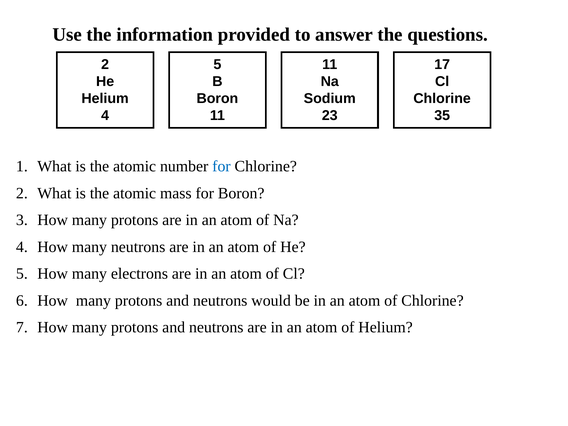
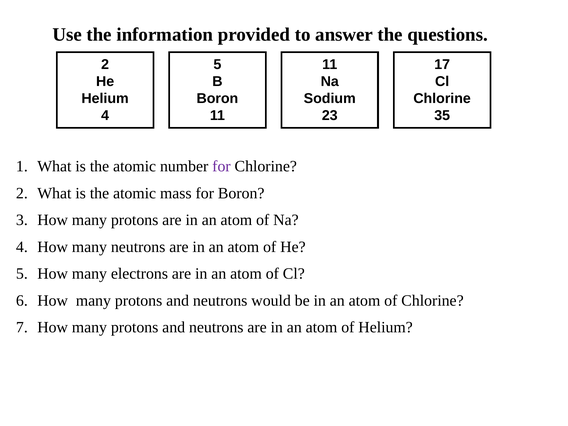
for at (221, 166) colour: blue -> purple
